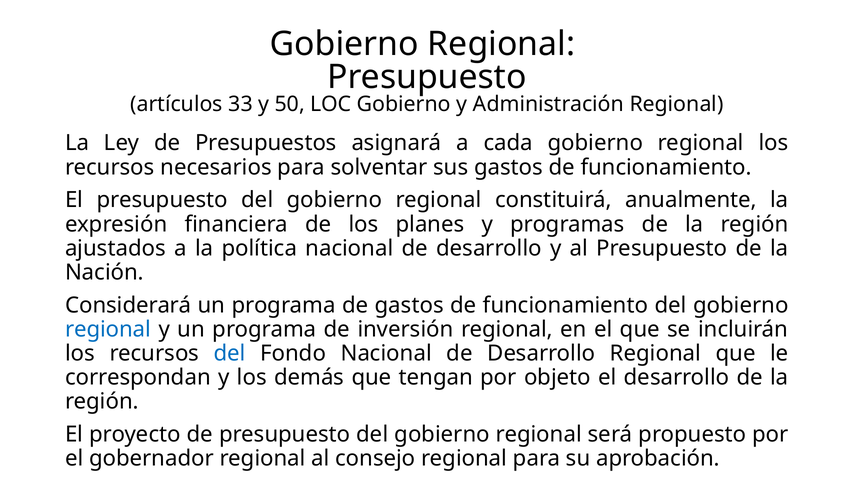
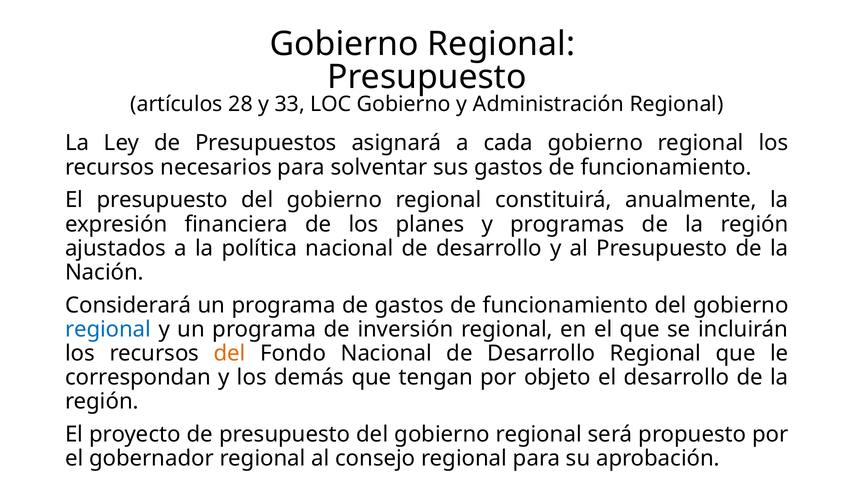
33: 33 -> 28
50: 50 -> 33
del at (230, 353) colour: blue -> orange
